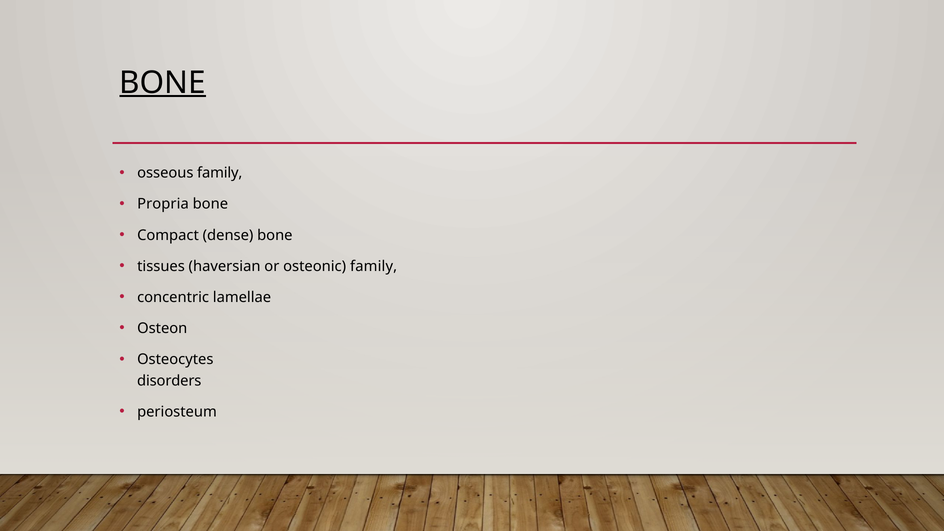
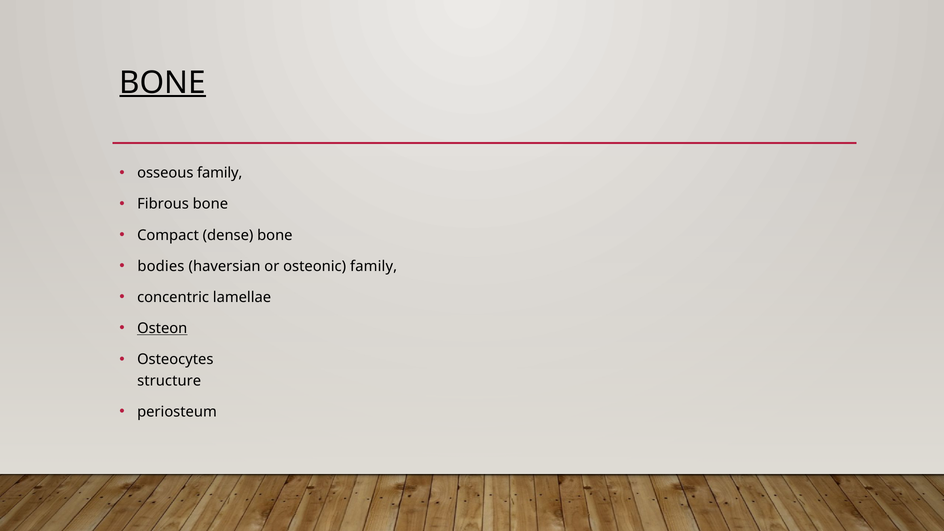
Propria: Propria -> Fibrous
tissues: tissues -> bodies
Osteon underline: none -> present
disorders: disorders -> structure
